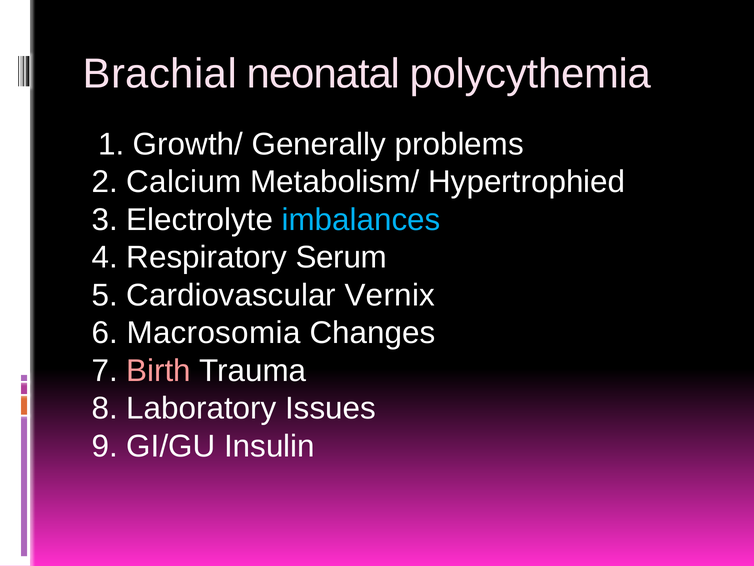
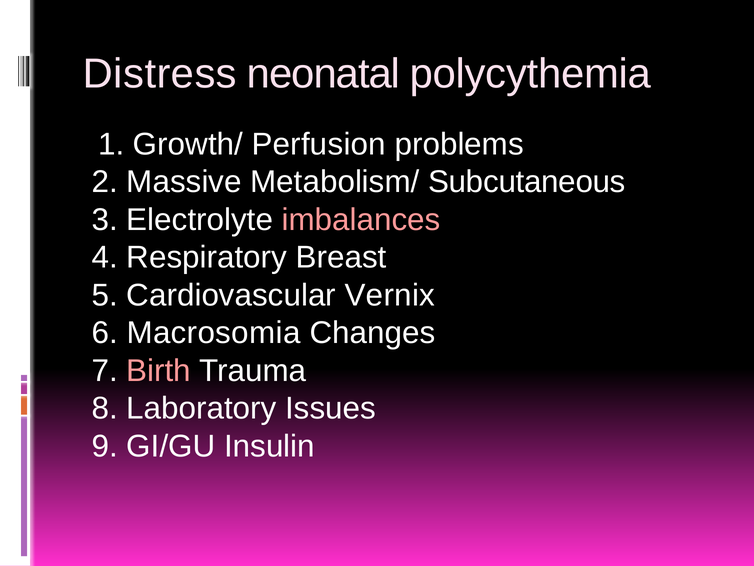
Brachial: Brachial -> Distress
Generally: Generally -> Perfusion
Calcium: Calcium -> Massive
Hypertrophied: Hypertrophied -> Subcutaneous
imbalances colour: light blue -> pink
Serum: Serum -> Breast
